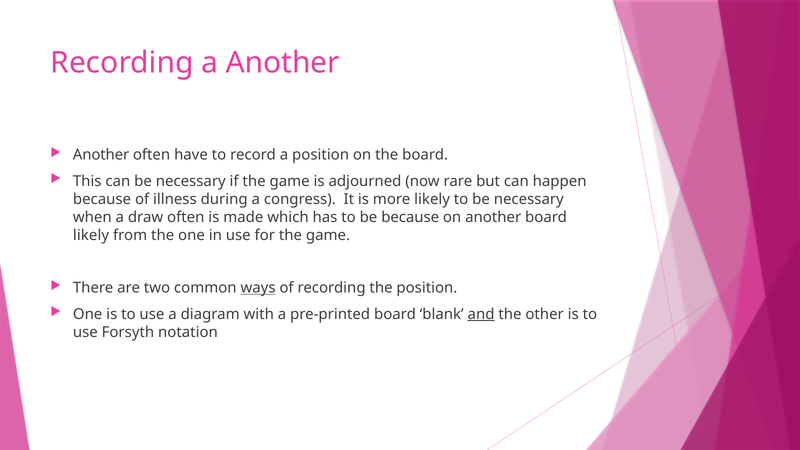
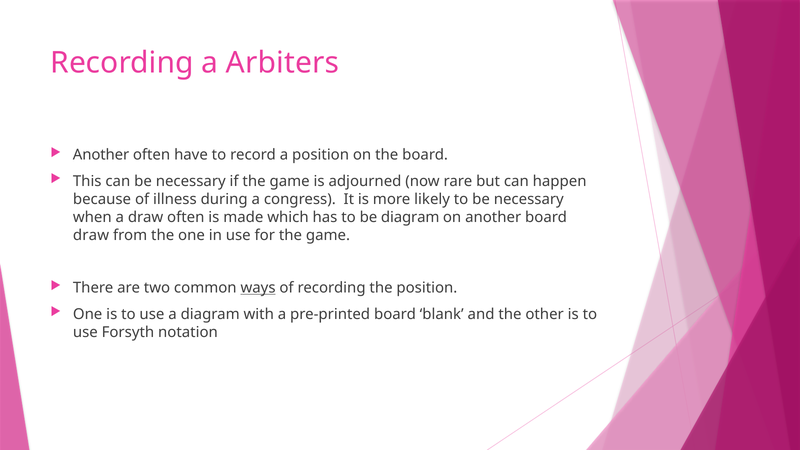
a Another: Another -> Arbiters
be because: because -> diagram
likely at (91, 235): likely -> draw
and underline: present -> none
